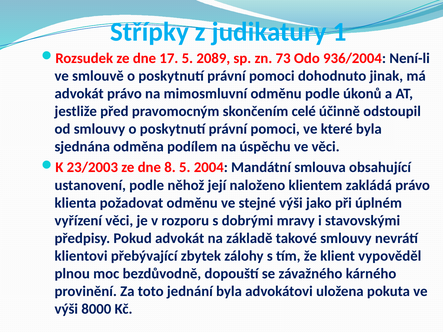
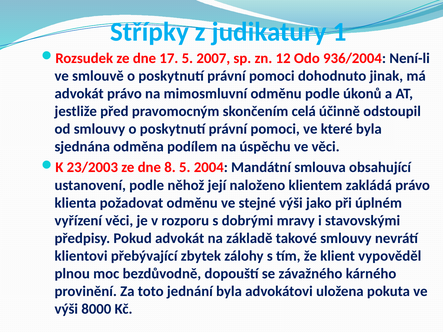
2089: 2089 -> 2007
73: 73 -> 12
celé: celé -> celá
